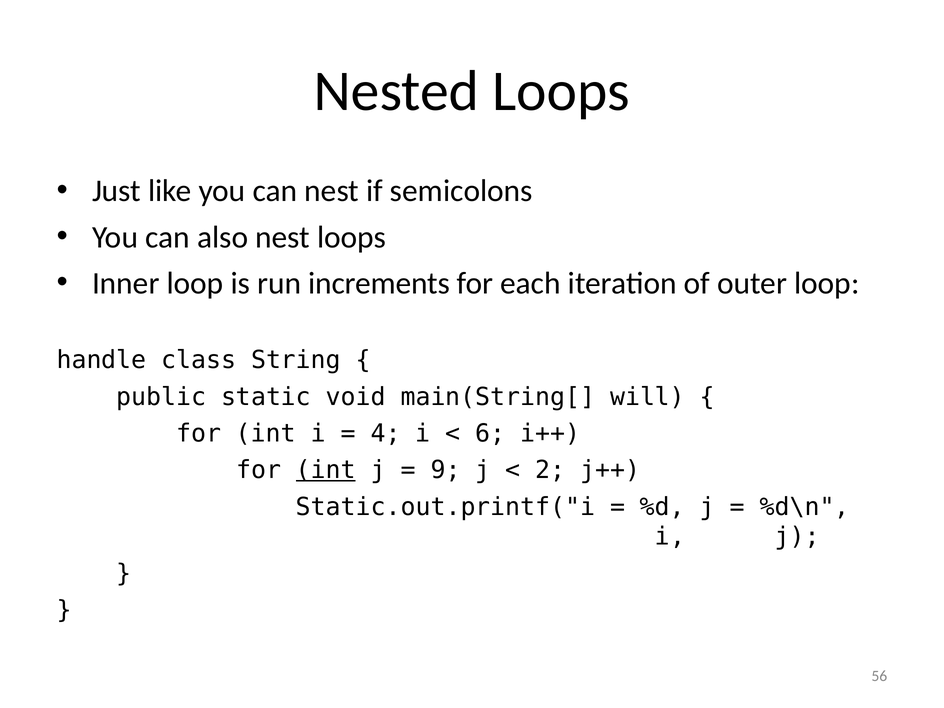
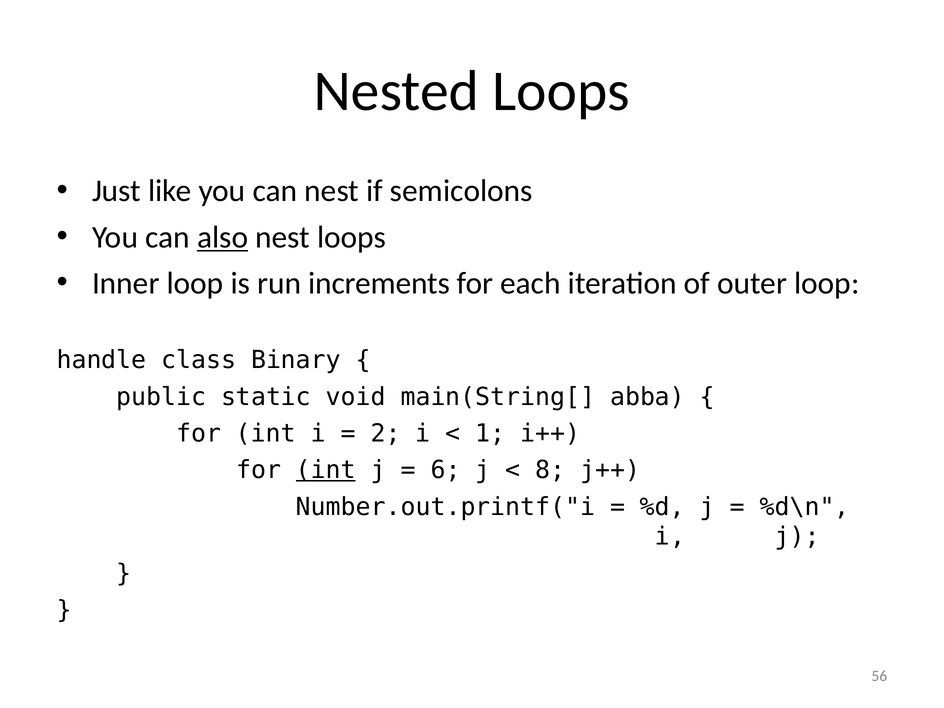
also underline: none -> present
String: String -> Binary
will: will -> abba
4: 4 -> 2
6: 6 -> 1
9: 9 -> 6
2: 2 -> 8
Static.out.printf("i: Static.out.printf("i -> Number.out.printf("i
